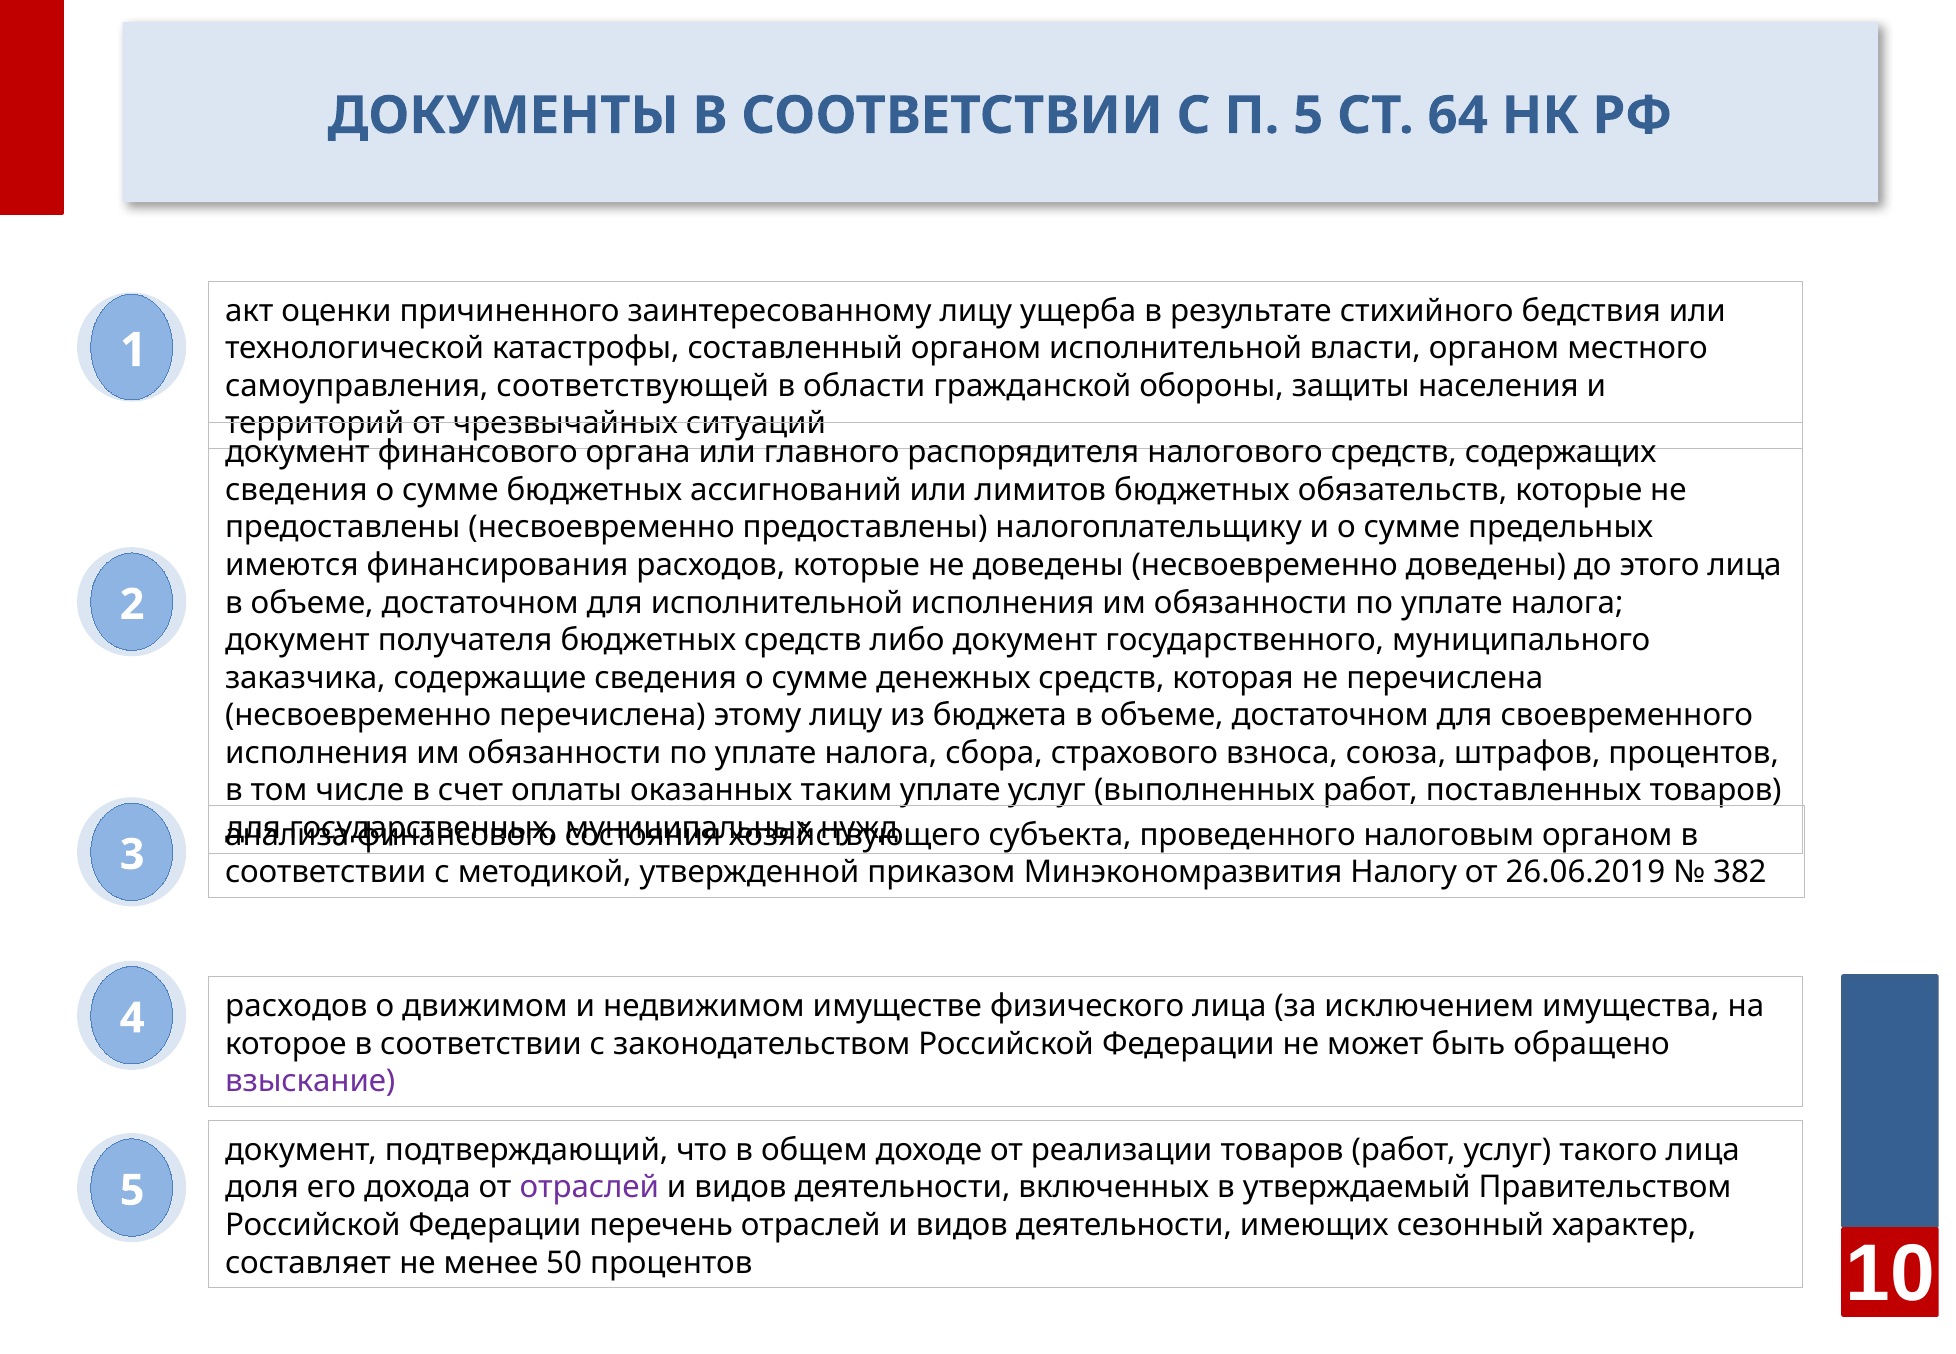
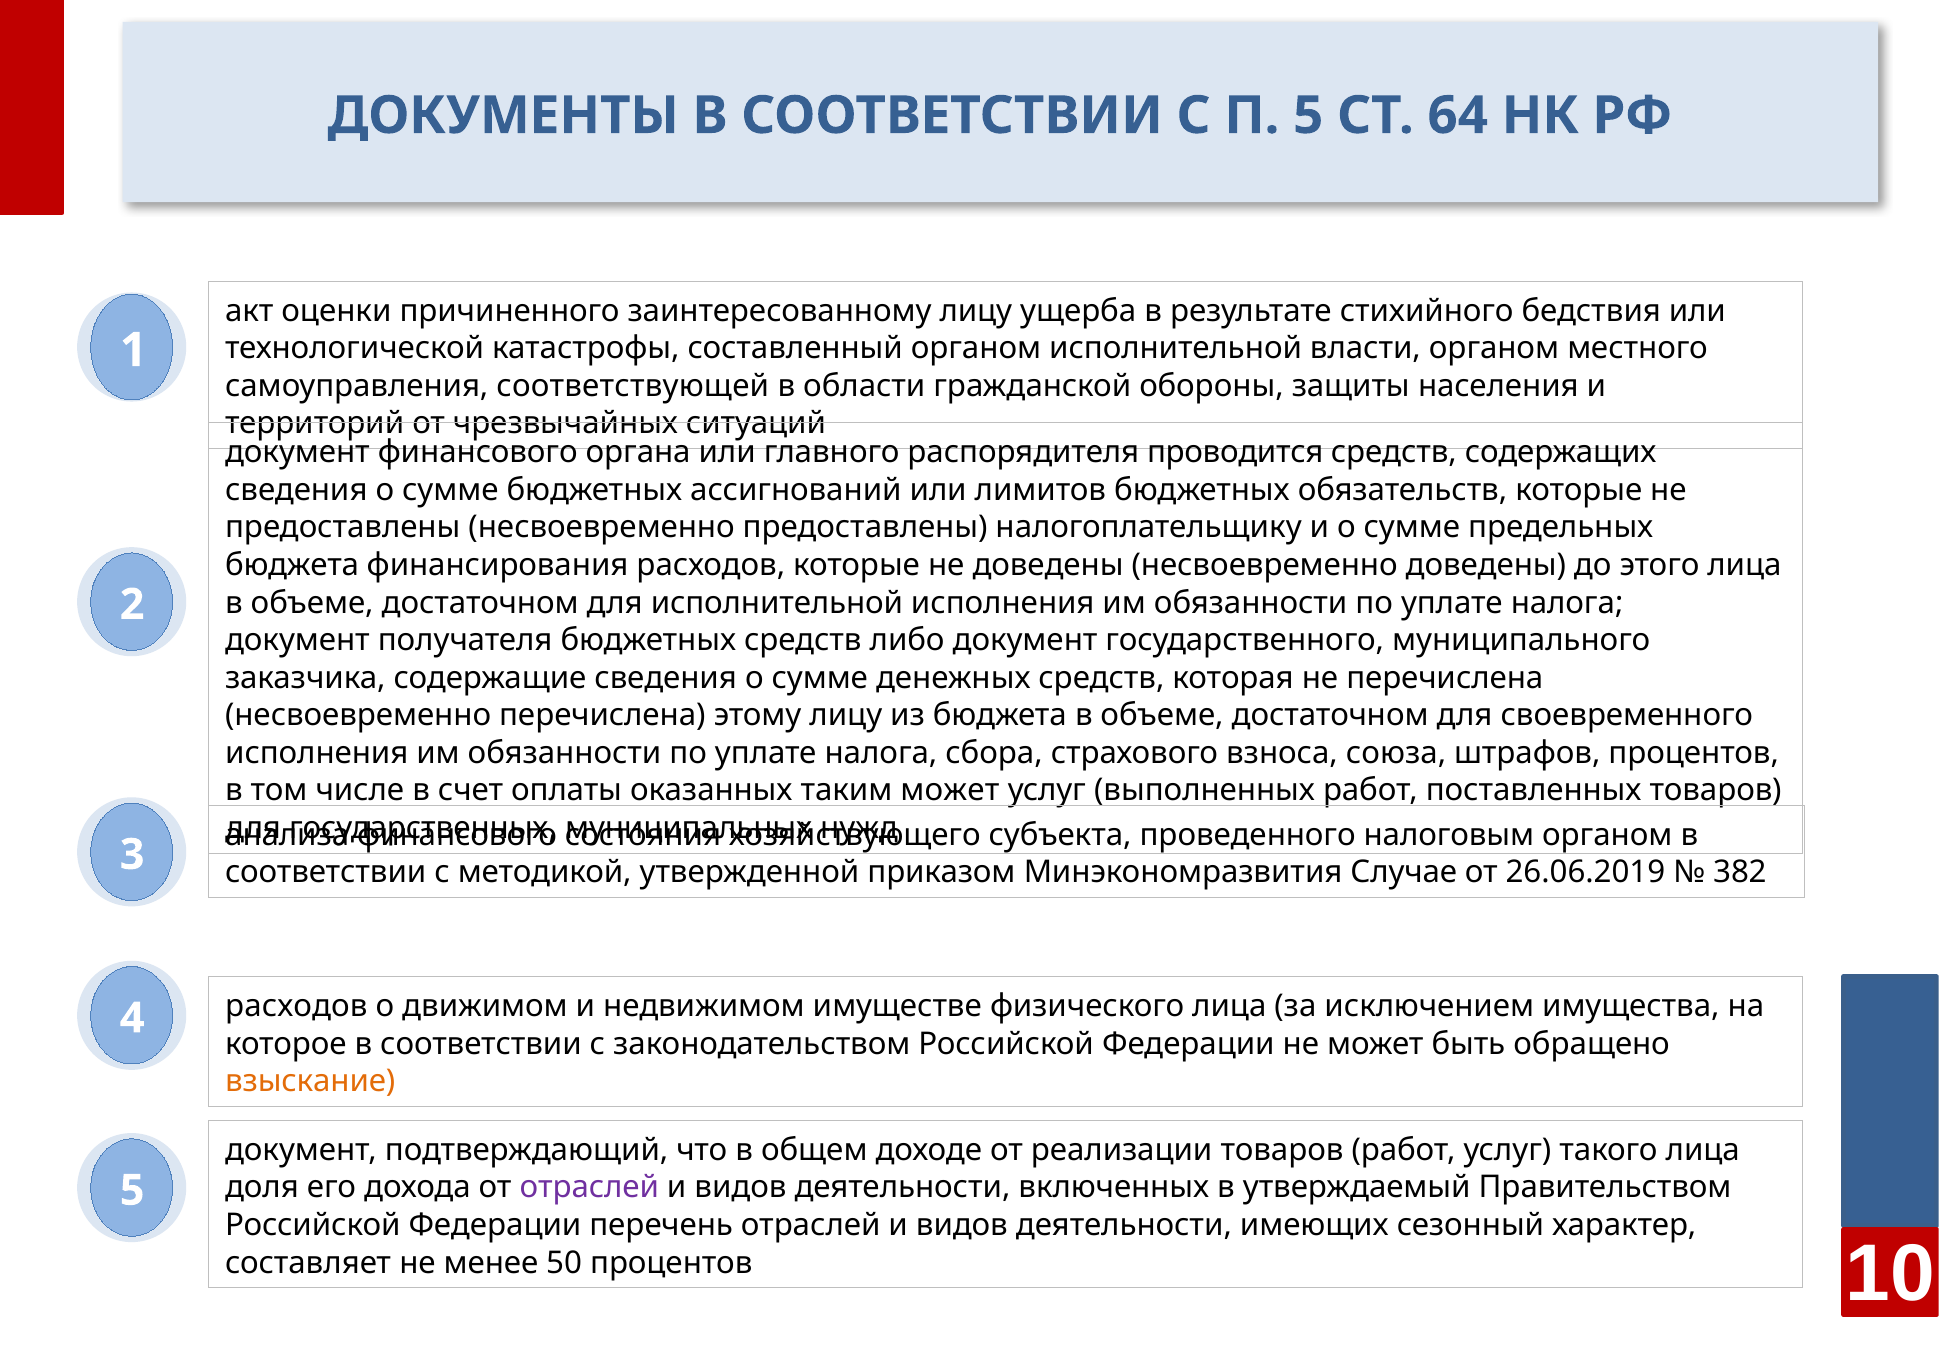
налогового: налогового -> проводится
имеются at (292, 565): имеются -> бюджета
таким уплате: уплате -> может
Налогу: Налогу -> Случае
взыскание colour: purple -> orange
